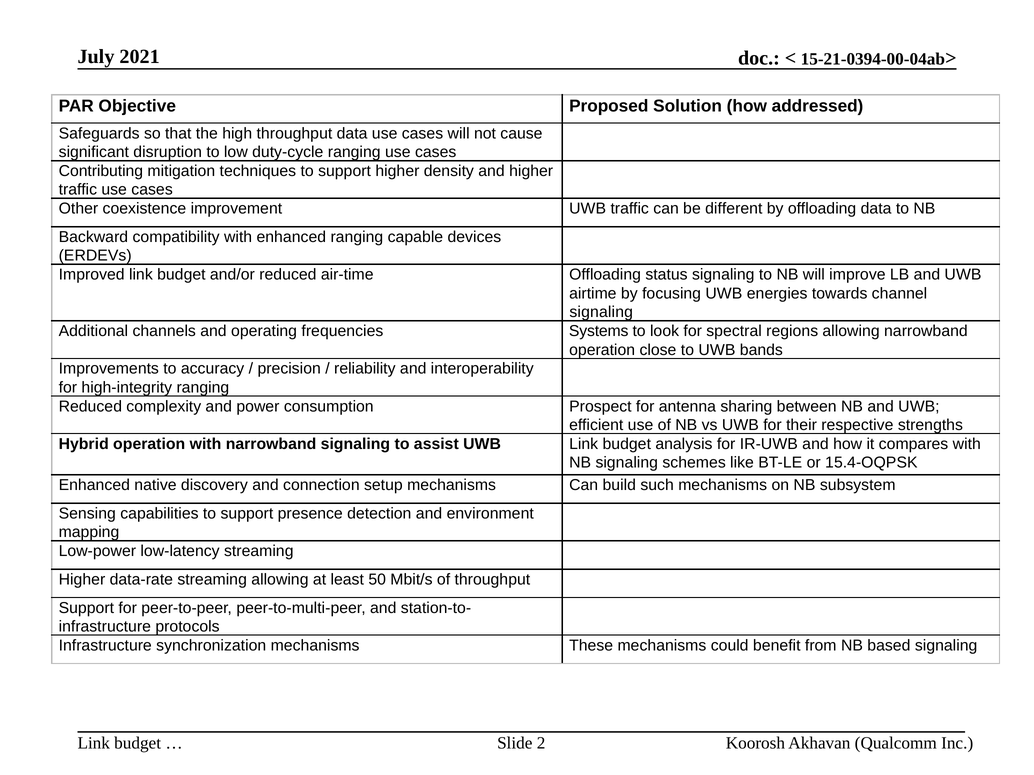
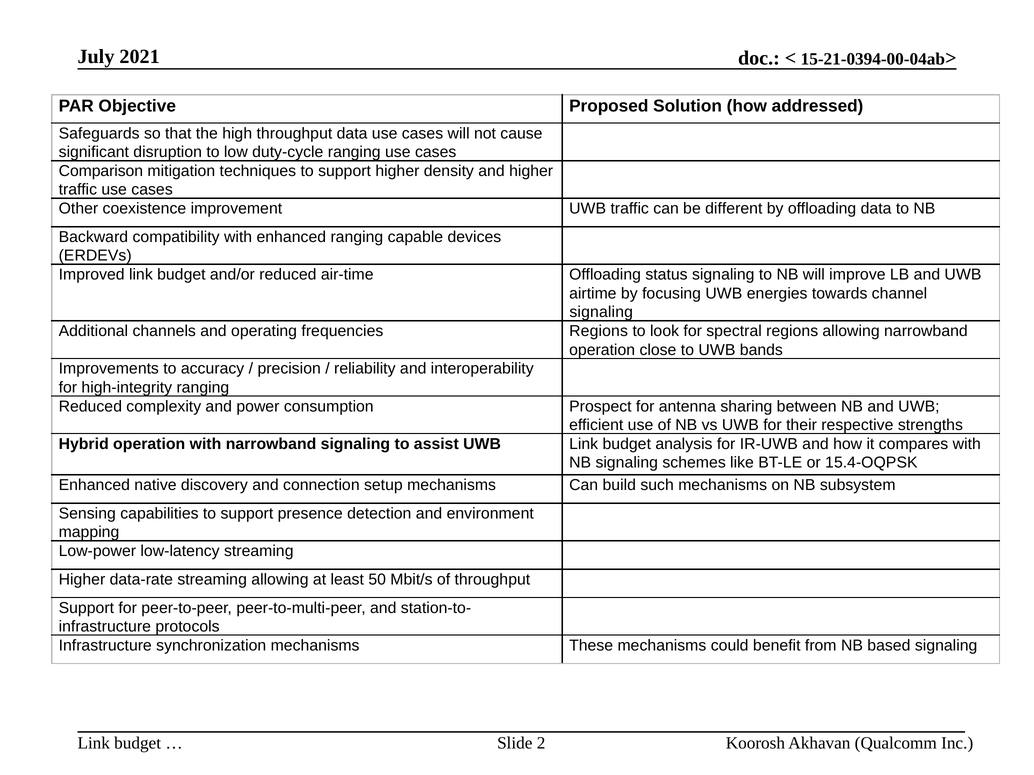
Contributing: Contributing -> Comparison
frequencies Systems: Systems -> Regions
